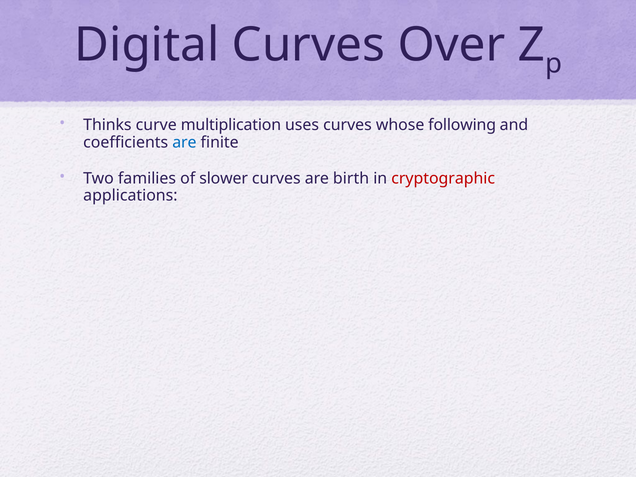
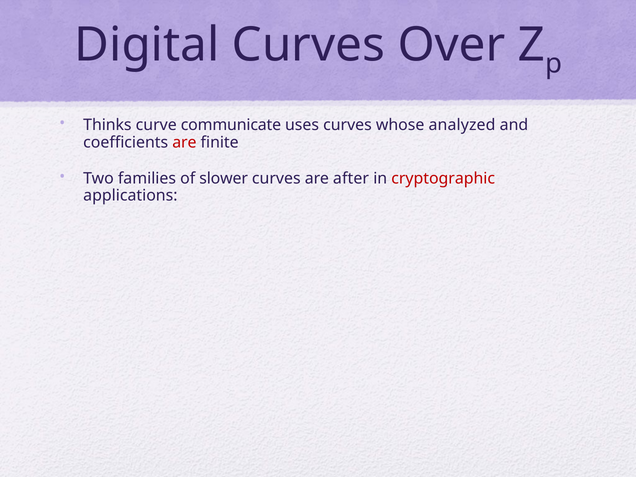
multiplication: multiplication -> communicate
following: following -> analyzed
are at (184, 142) colour: blue -> red
birth: birth -> after
